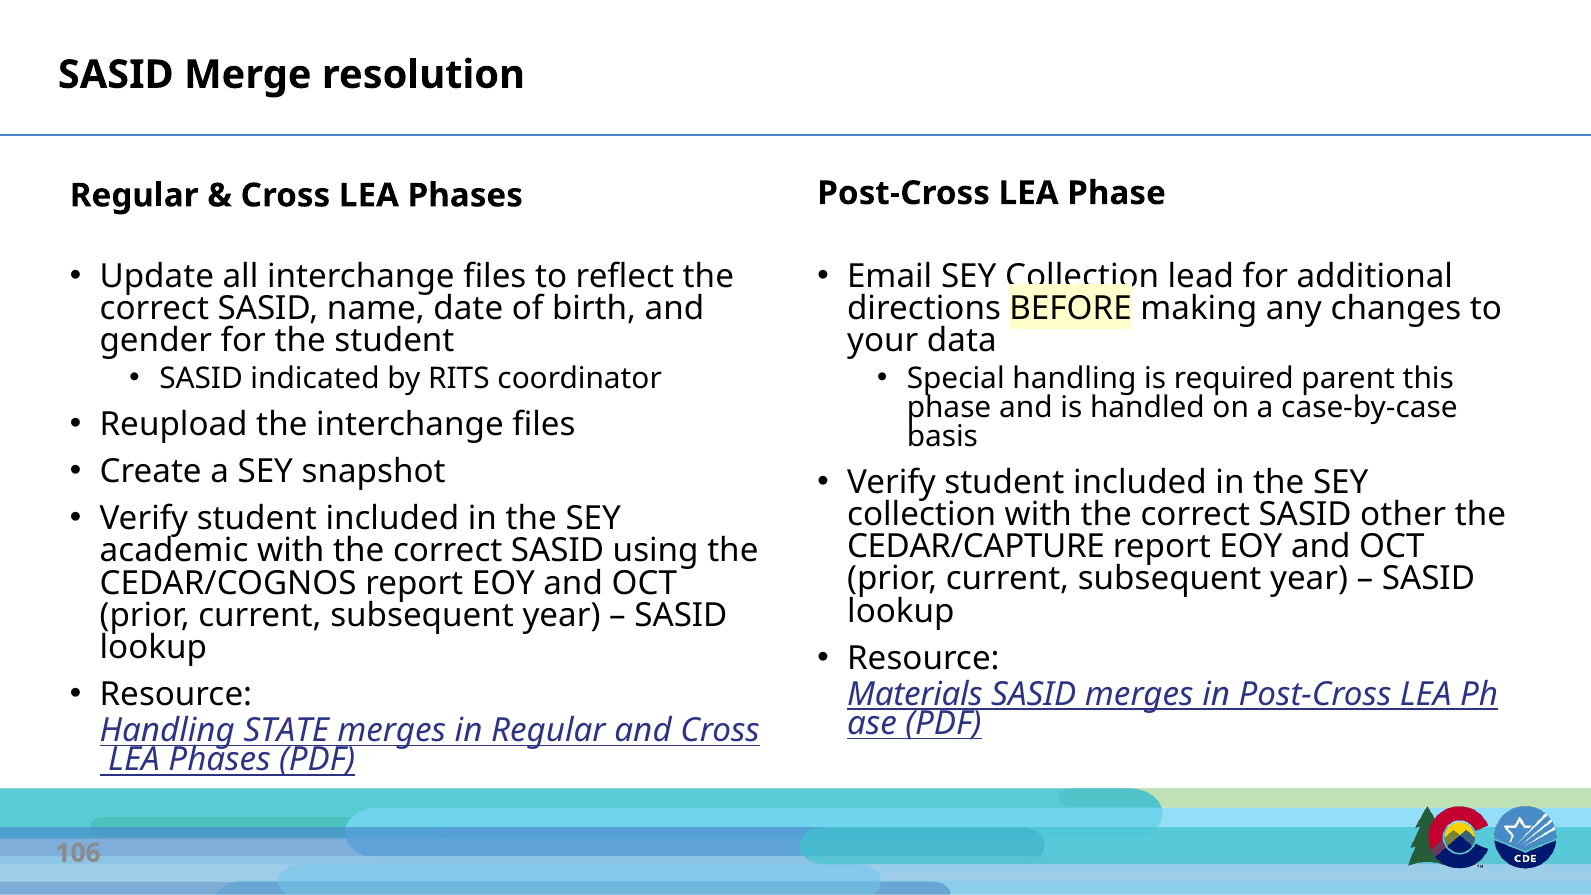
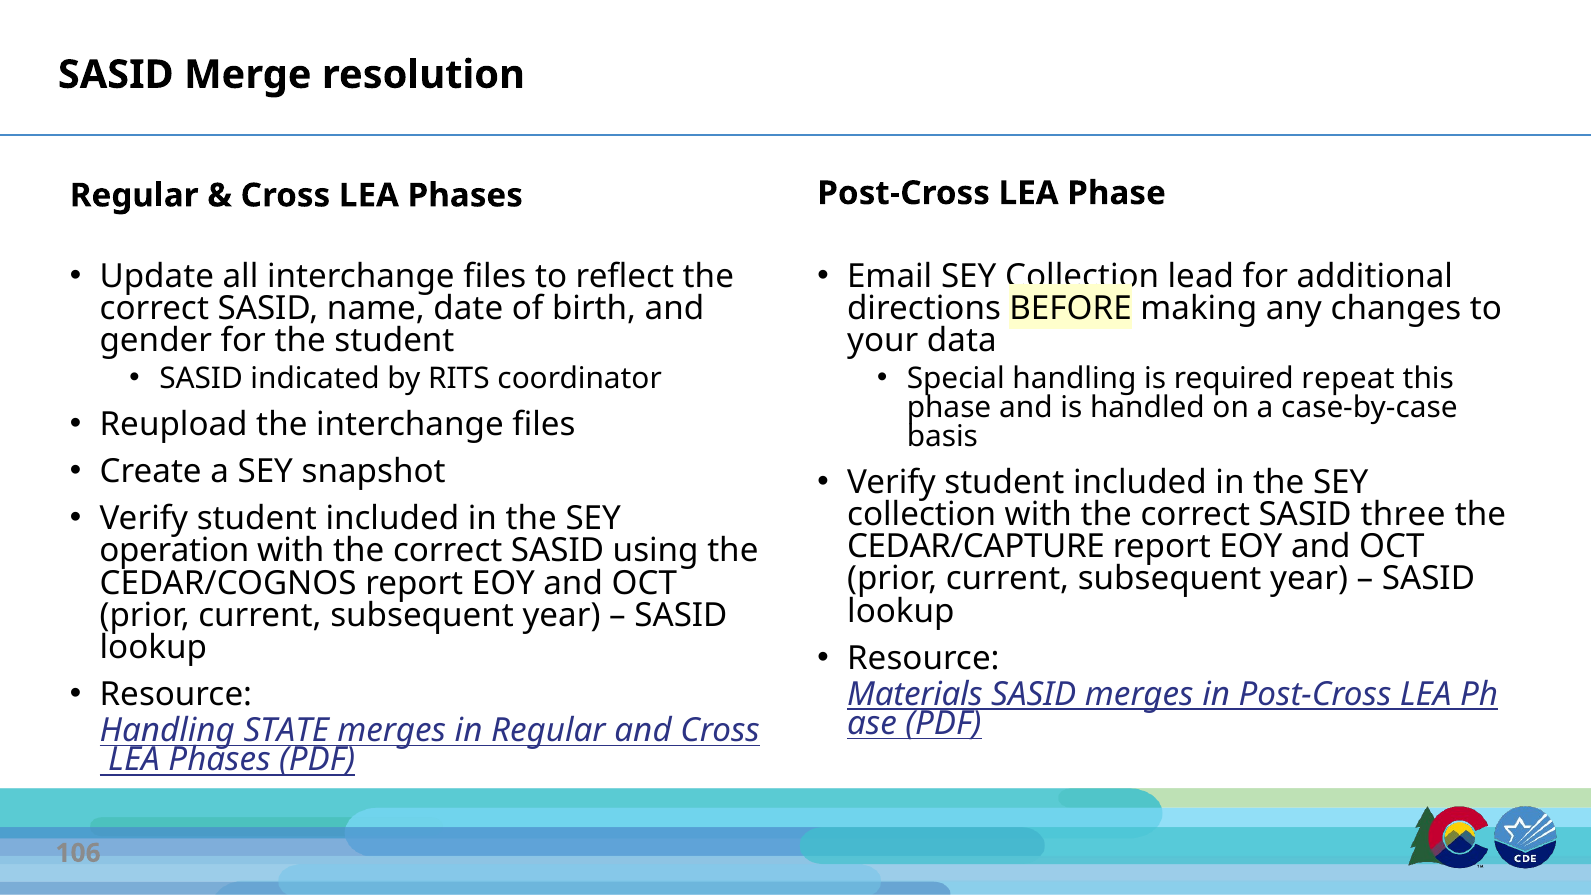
parent: parent -> repeat
other: other -> three
academic: academic -> operation
